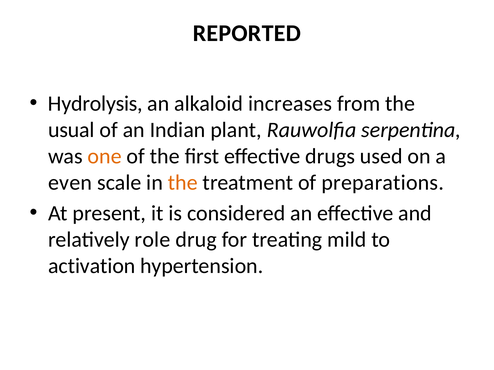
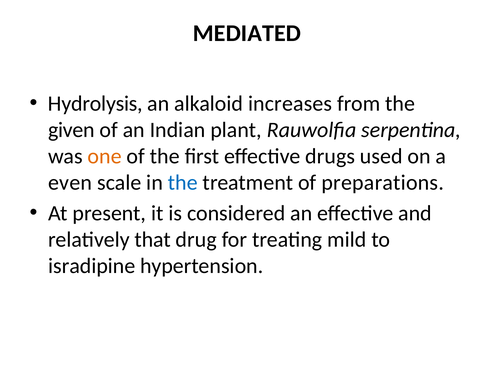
REPORTED: REPORTED -> MEDIATED
usual: usual -> given
the at (183, 183) colour: orange -> blue
role: role -> that
activation: activation -> isradipine
